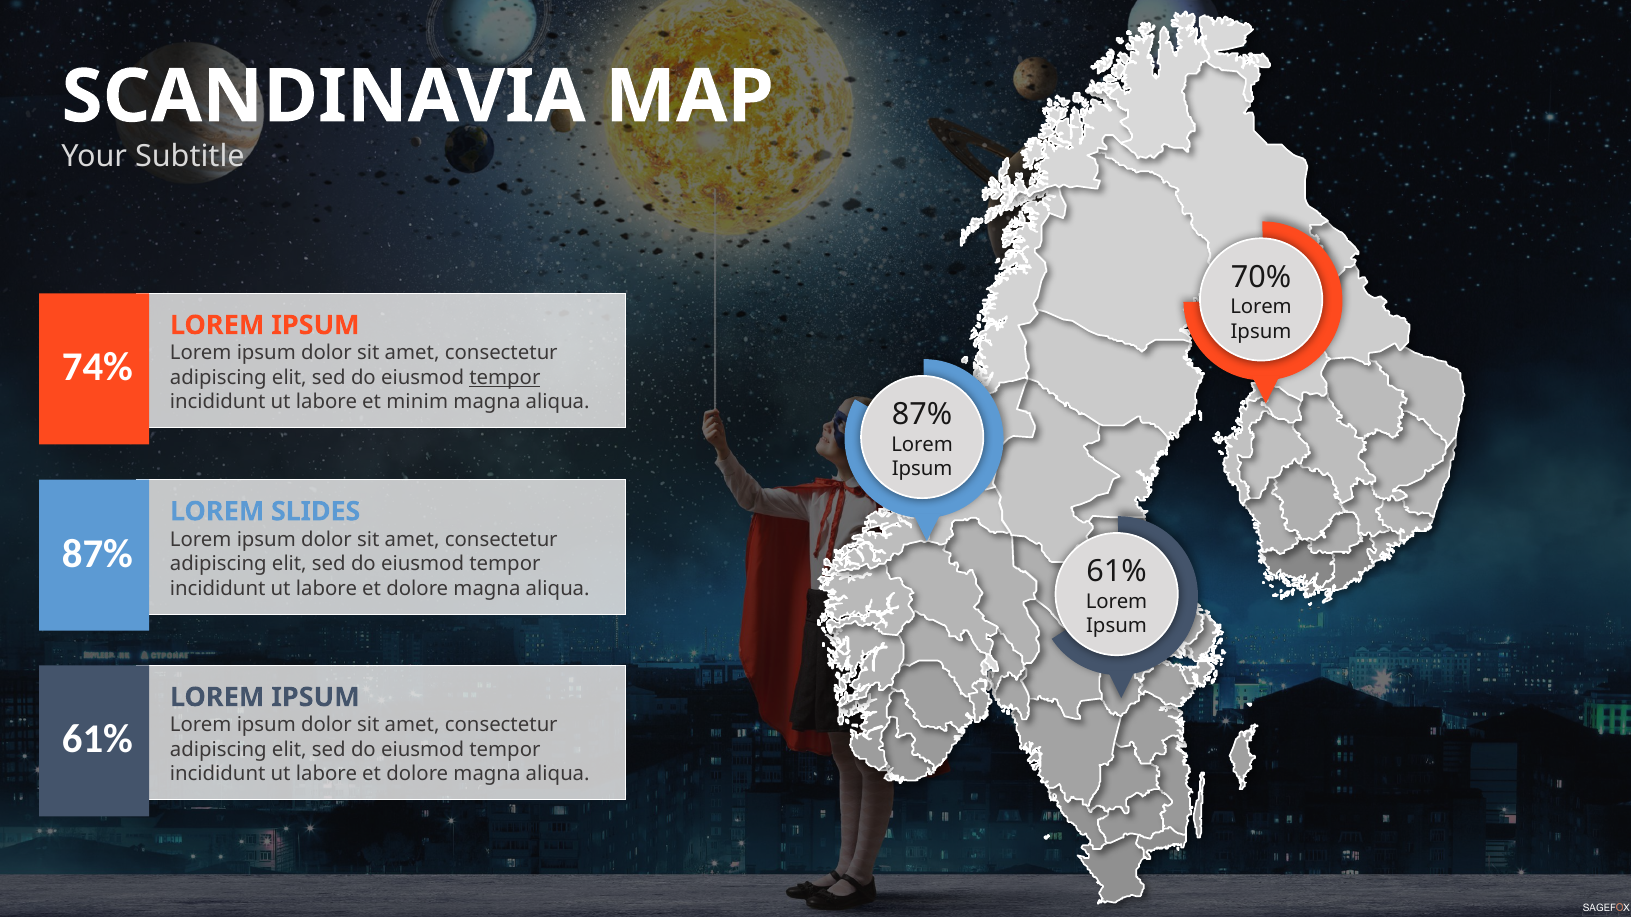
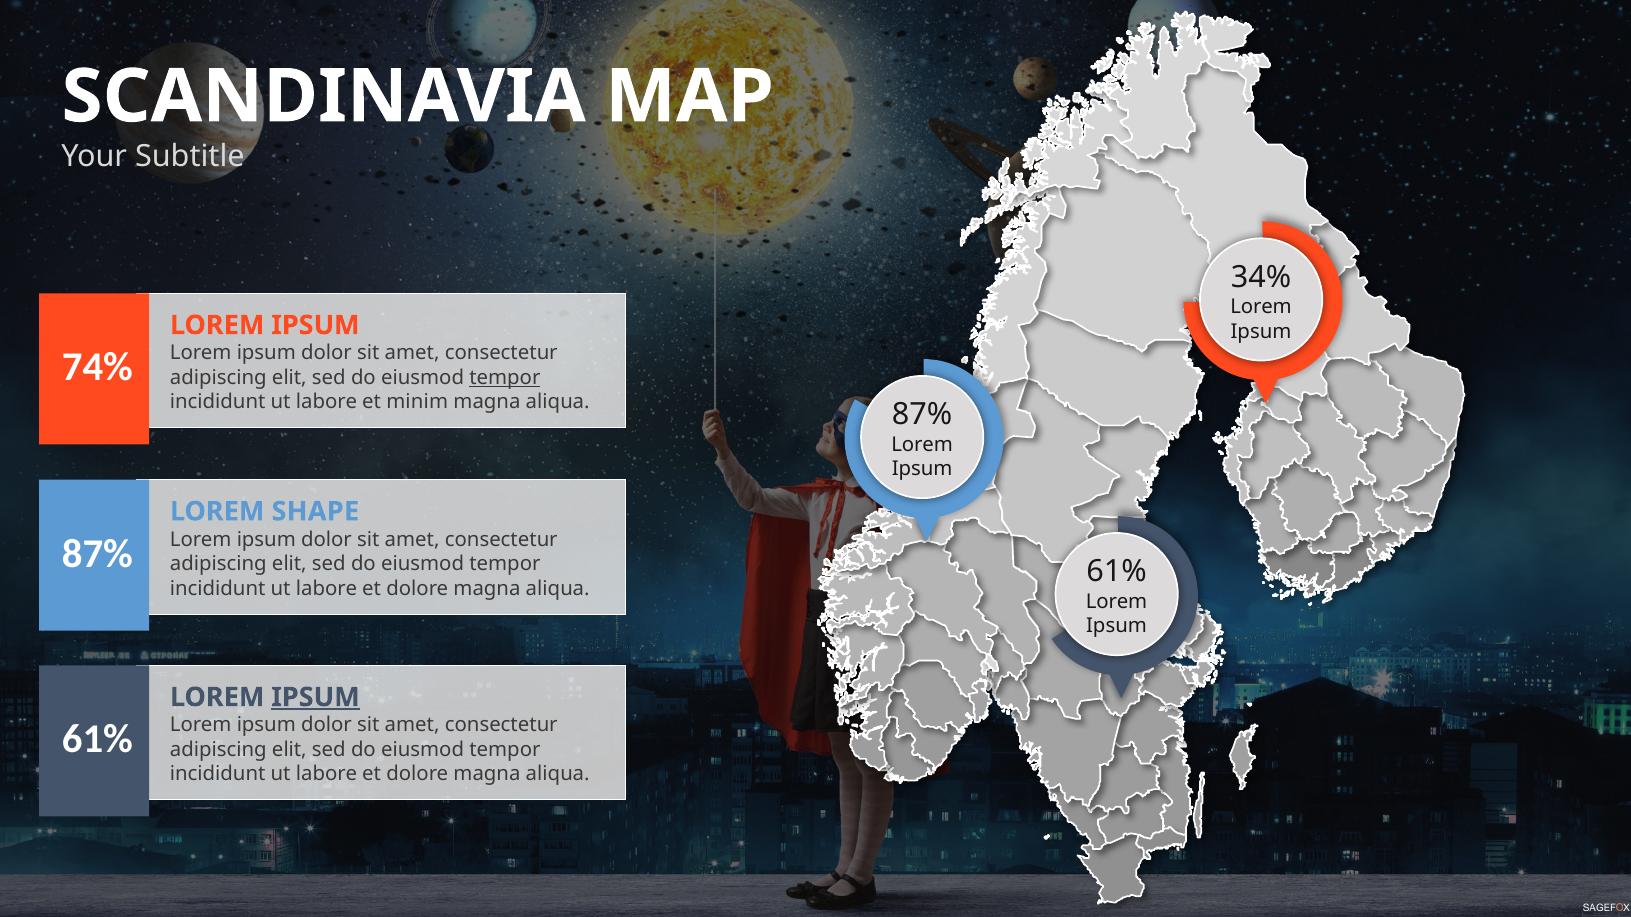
70%: 70% -> 34%
SLIDES: SLIDES -> SHAPE
IPSUM at (316, 698) underline: none -> present
